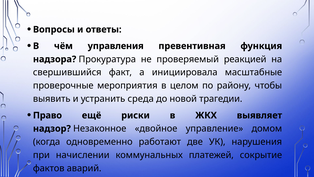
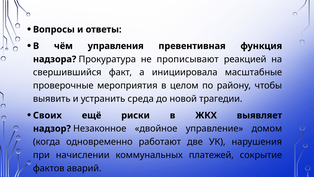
проверяемый: проверяемый -> прописывают
Право: Право -> Своих
